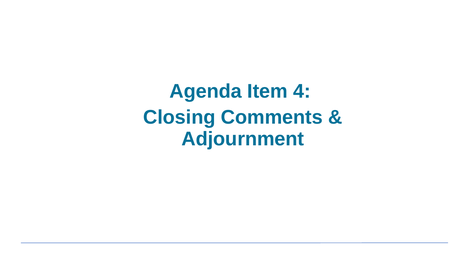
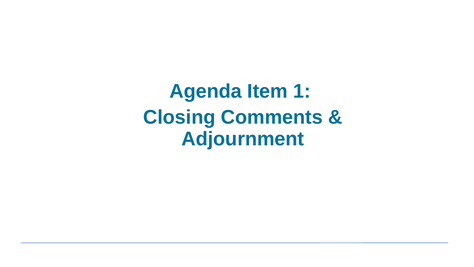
4: 4 -> 1
